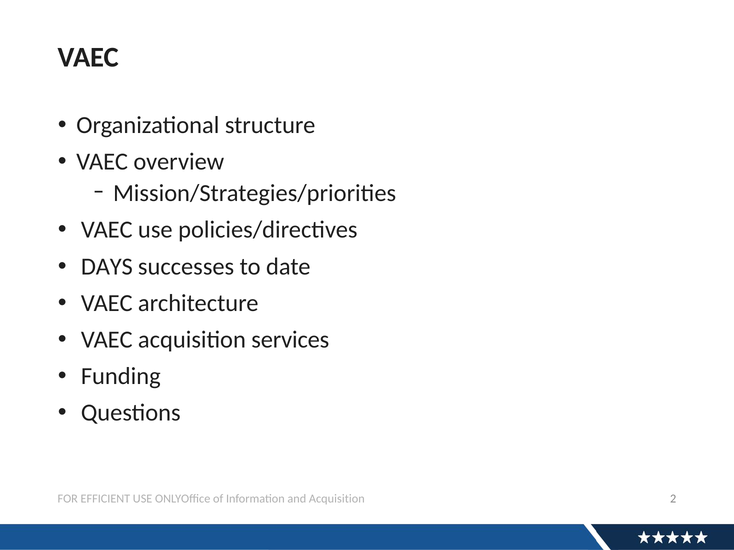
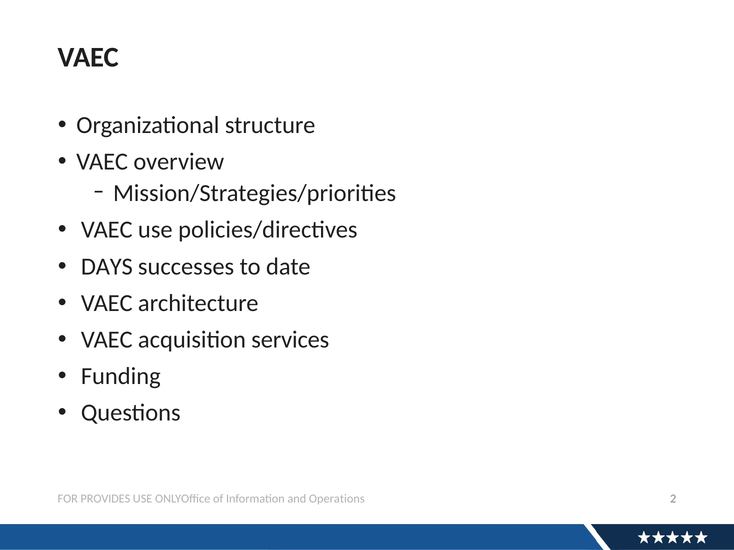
EFFICIENT: EFFICIENT -> PROVIDES
and Acquisition: Acquisition -> Operations
